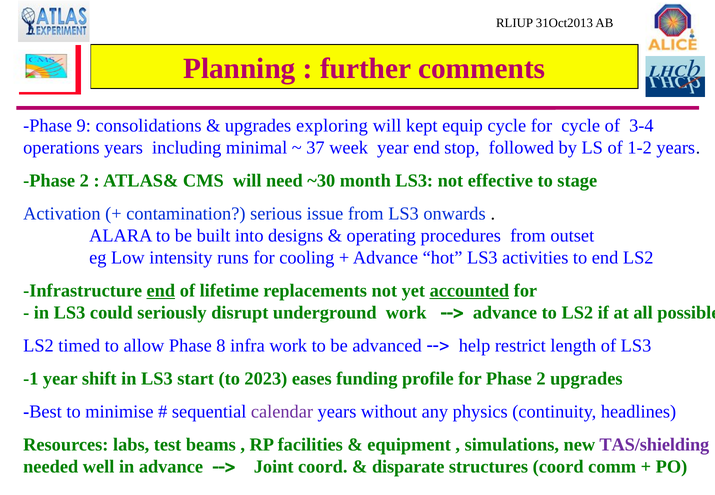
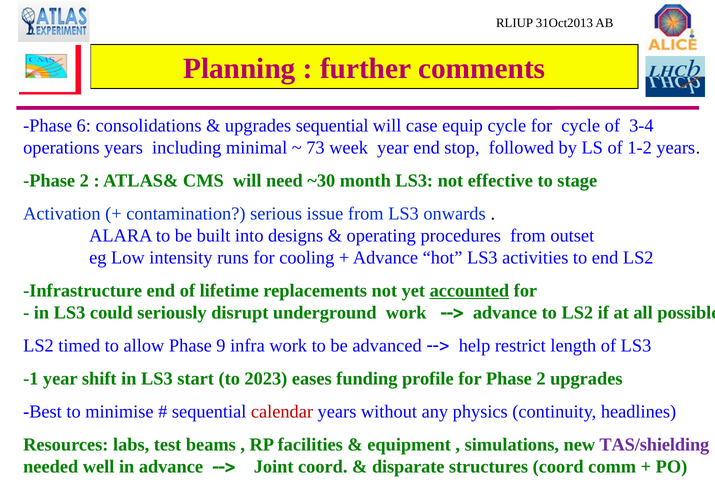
9: 9 -> 6
upgrades exploring: exploring -> sequential
kept: kept -> case
37: 37 -> 73
end at (161, 291) underline: present -> none
8: 8 -> 9
calendar colour: purple -> red
